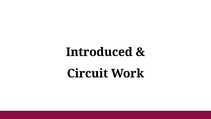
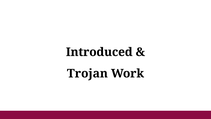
Circuit: Circuit -> Trojan
